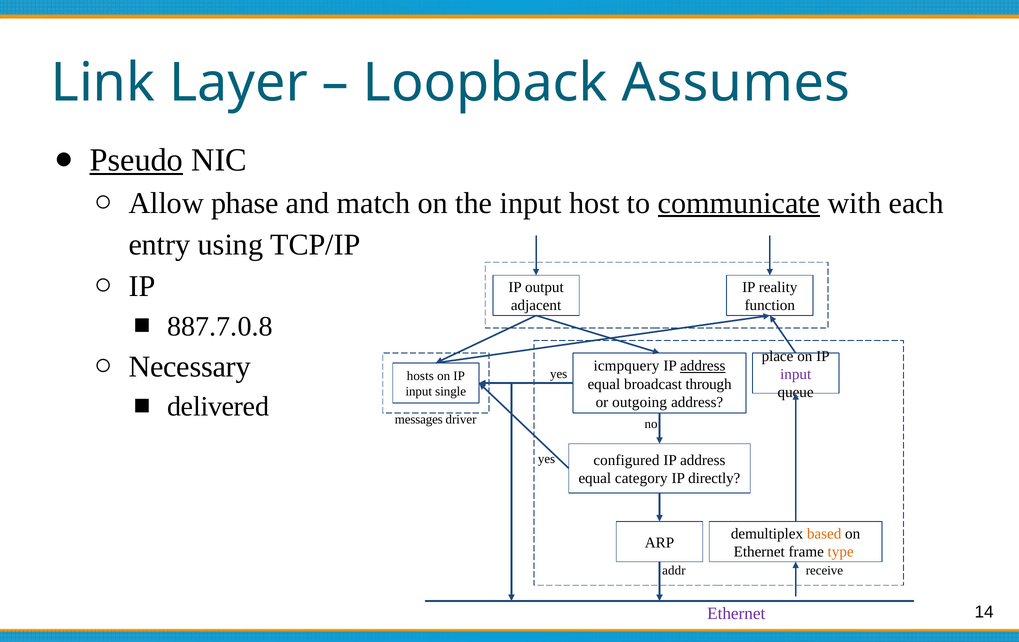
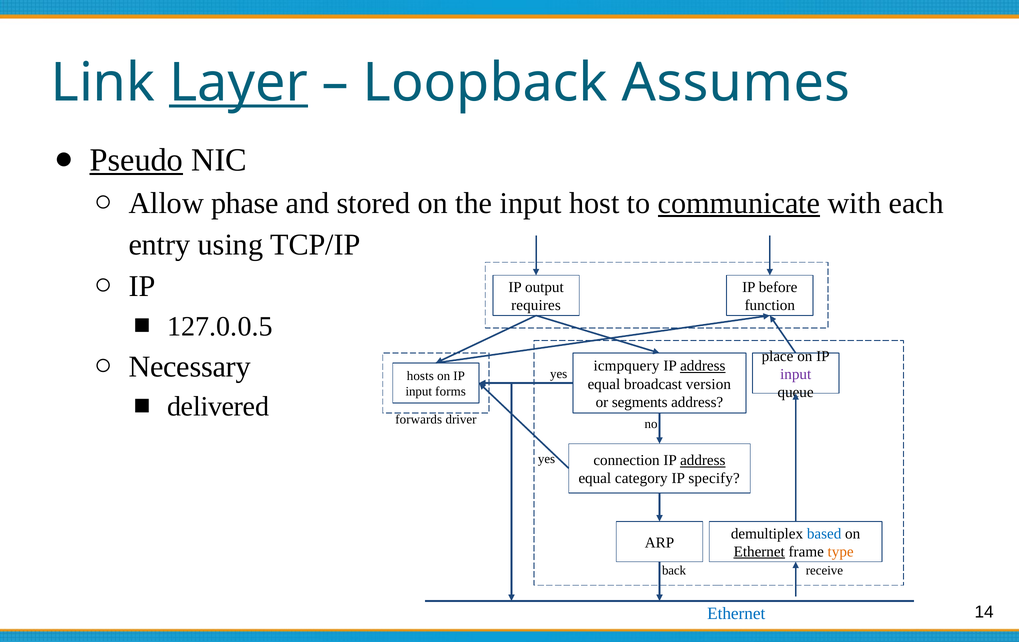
Layer underline: none -> present
match: match -> stored
reality: reality -> before
adjacent: adjacent -> requires
887.7.0.8: 887.7.0.8 -> 127.0.0.5
through: through -> version
single: single -> forms
outgoing: outgoing -> segments
messages: messages -> forwards
configured: configured -> connection
address at (703, 460) underline: none -> present
directly: directly -> specify
based colour: orange -> blue
Ethernet at (759, 552) underline: none -> present
addr: addr -> back
Ethernet at (736, 613) colour: purple -> blue
